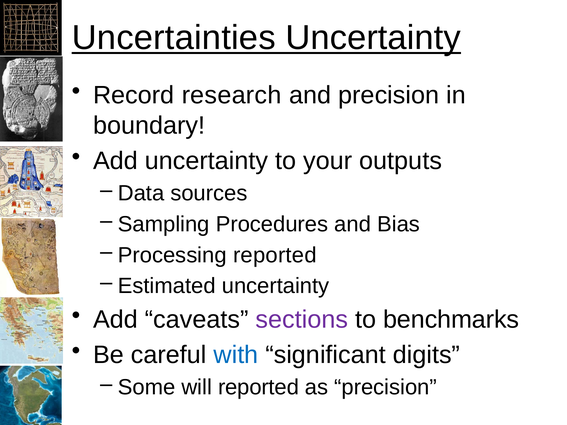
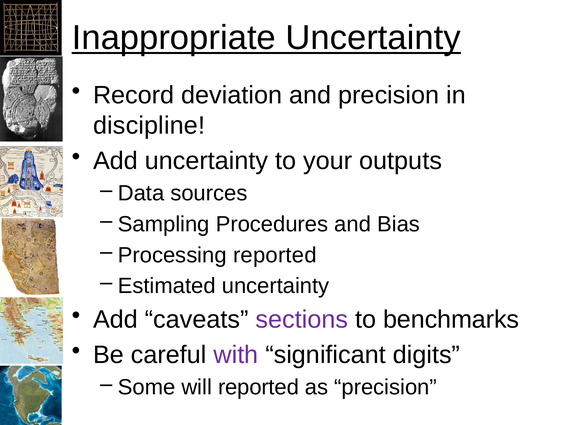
Uncertainties: Uncertainties -> Inappropriate
research: research -> deviation
boundary: boundary -> discipline
with colour: blue -> purple
